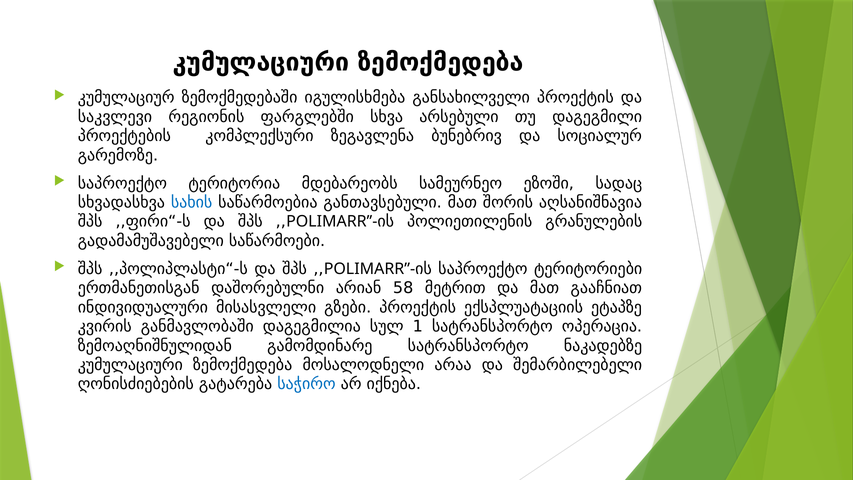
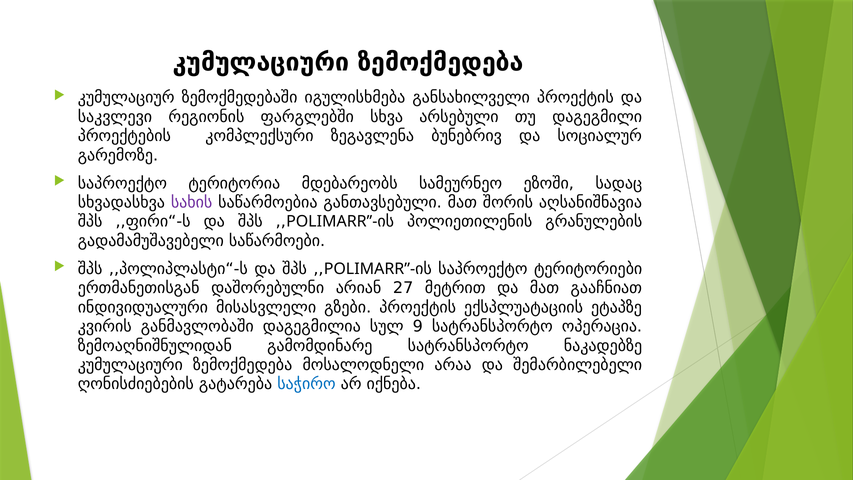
სახის colour: blue -> purple
58: 58 -> 27
1: 1 -> 9
